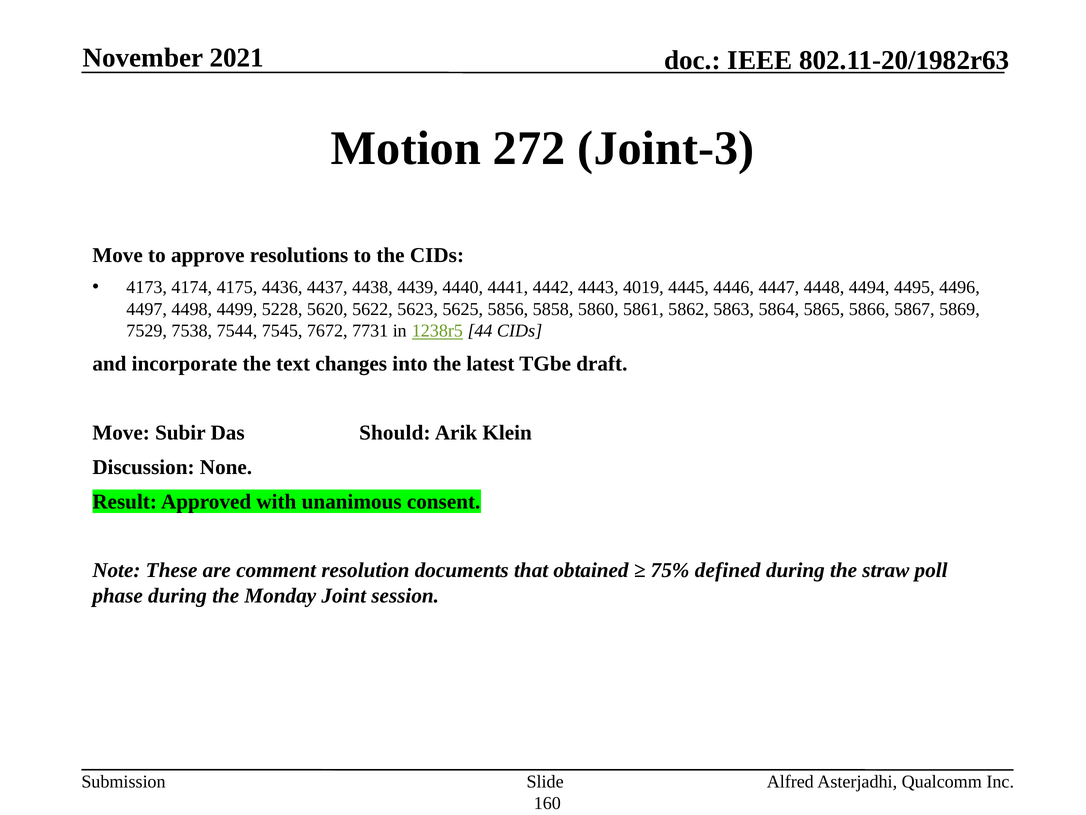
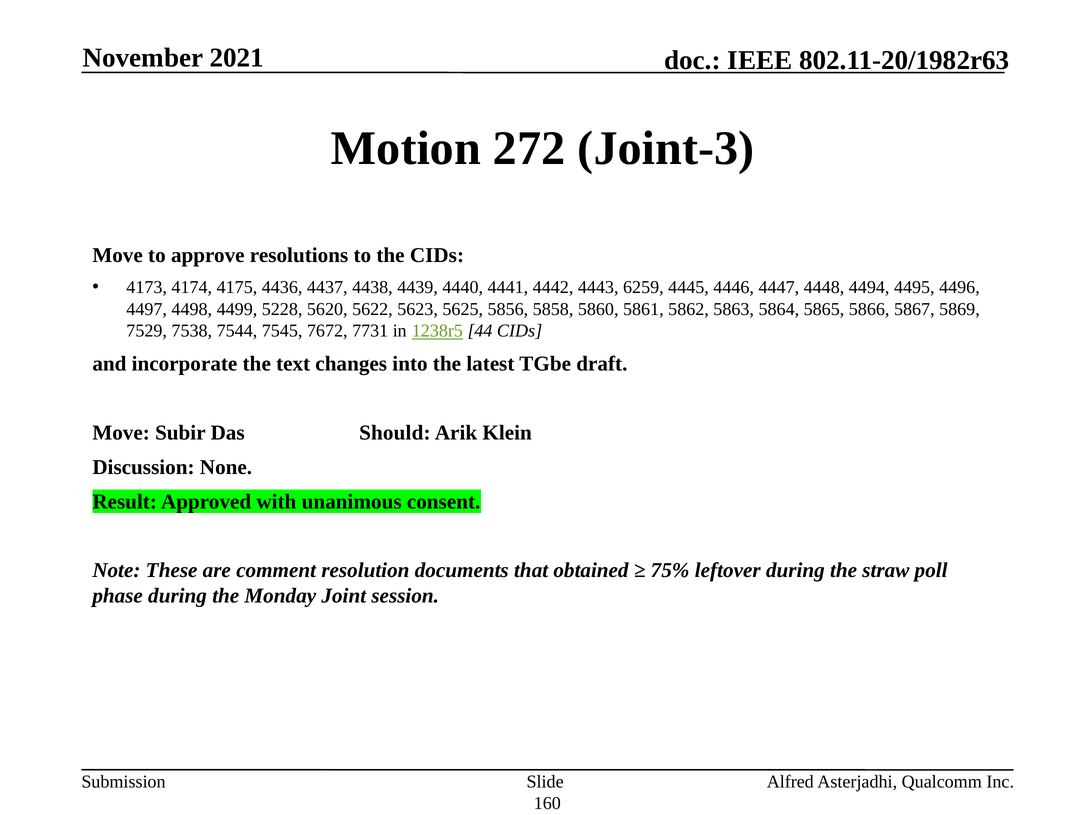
4019: 4019 -> 6259
defined: defined -> leftover
